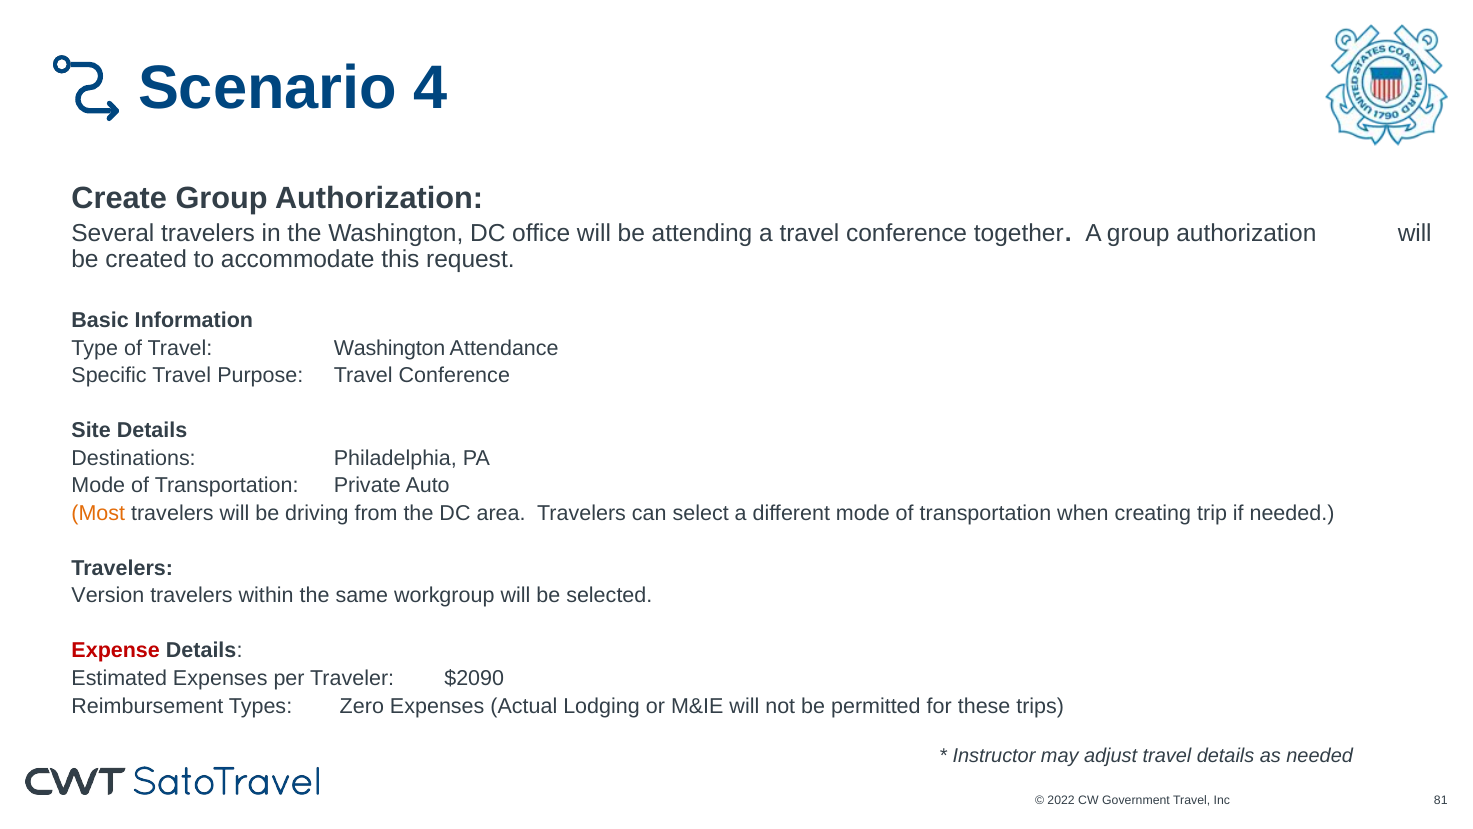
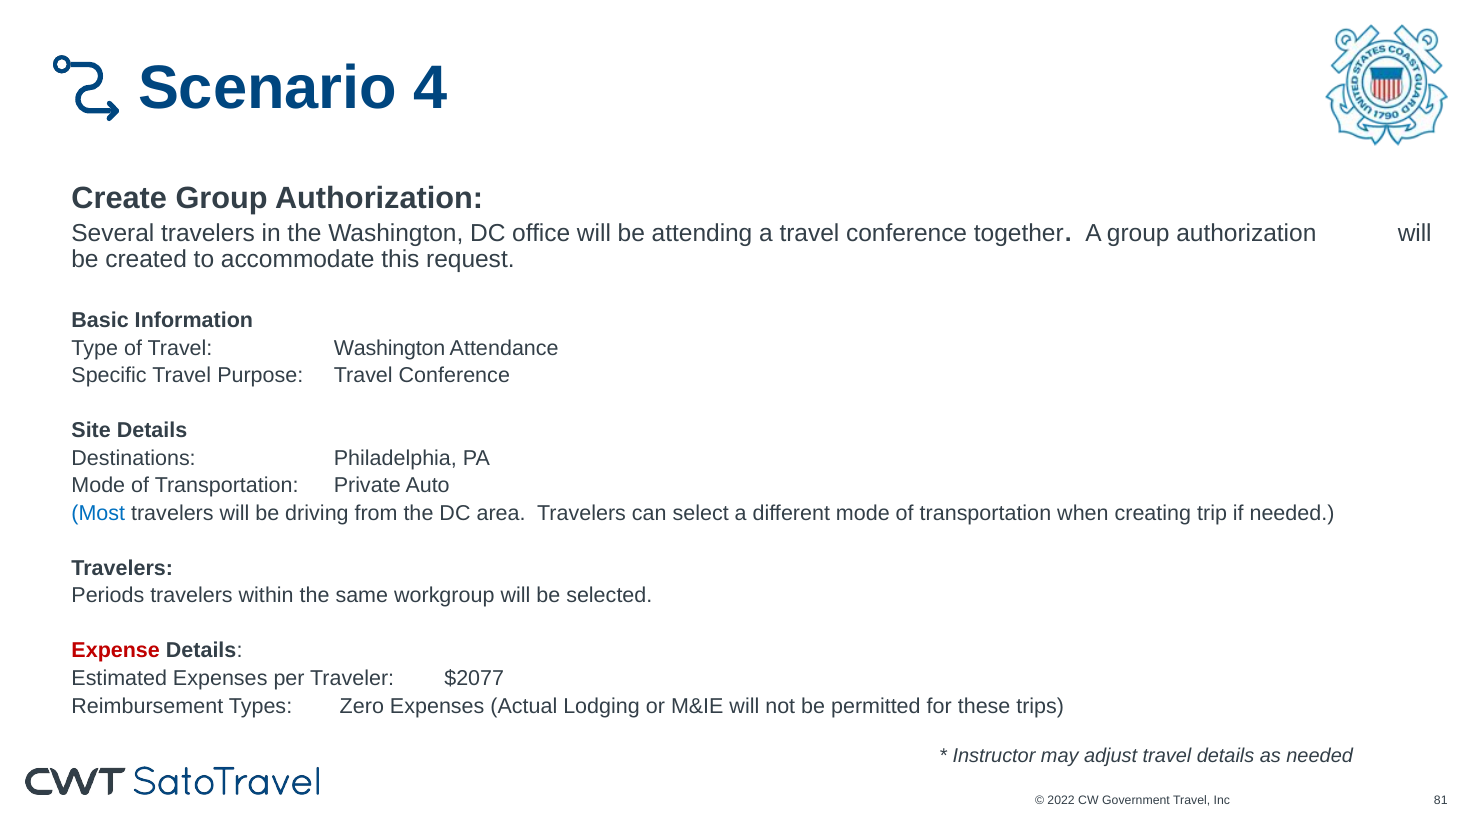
Most colour: orange -> blue
Version: Version -> Periods
$2090: $2090 -> $2077
